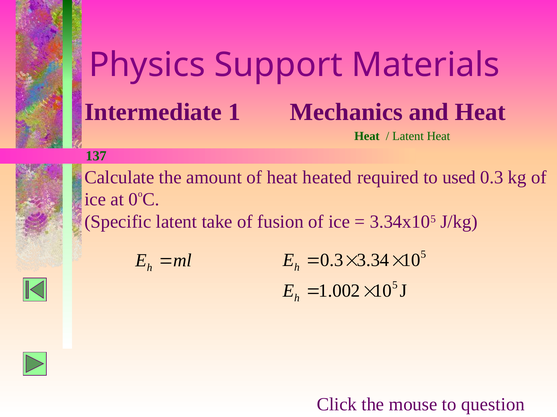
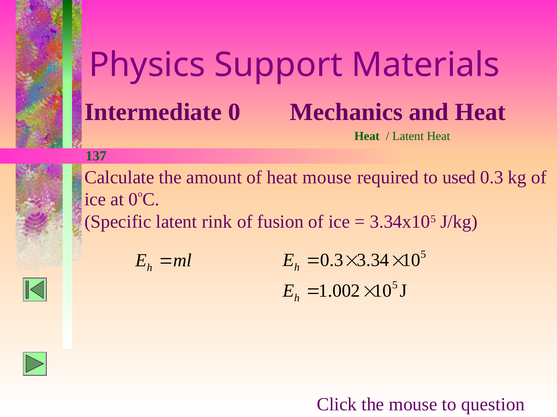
Intermediate 1: 1 -> 0
heat heated: heated -> mouse
take: take -> rink
